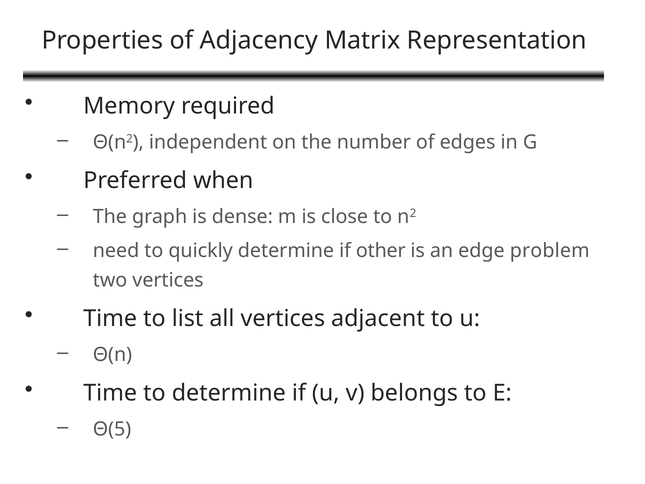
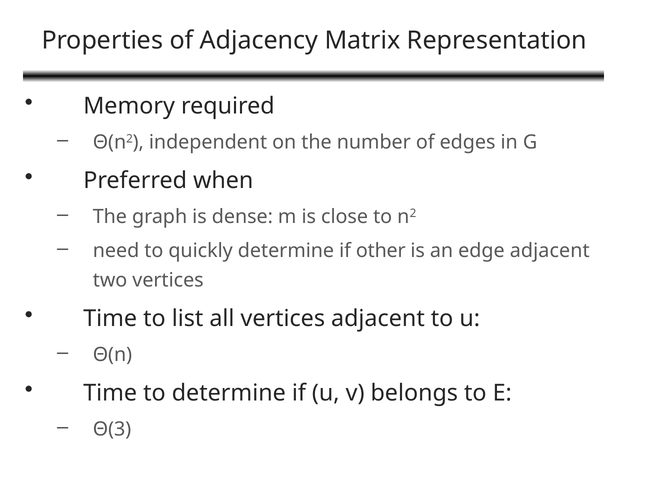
edge problem: problem -> adjacent
Θ(5: Θ(5 -> Θ(3
